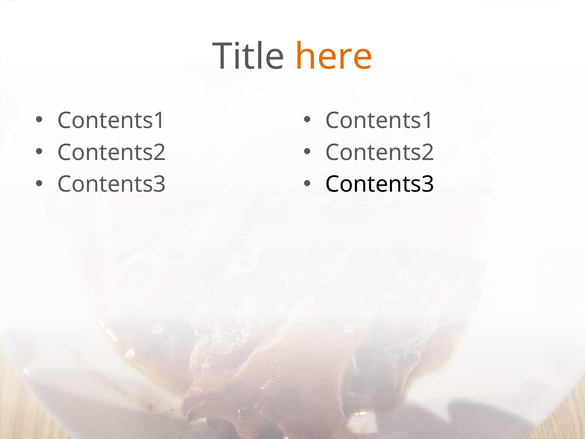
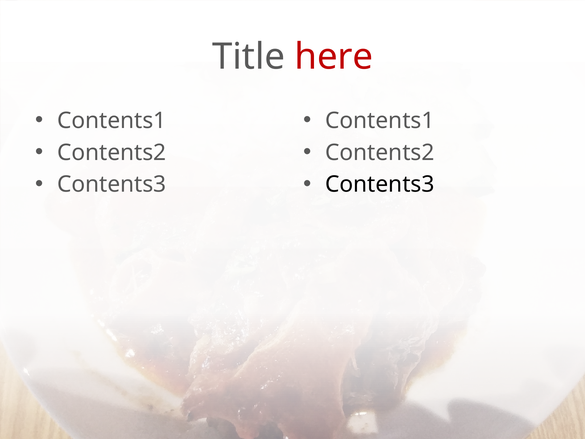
here colour: orange -> red
